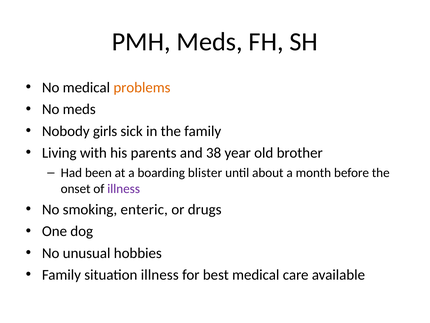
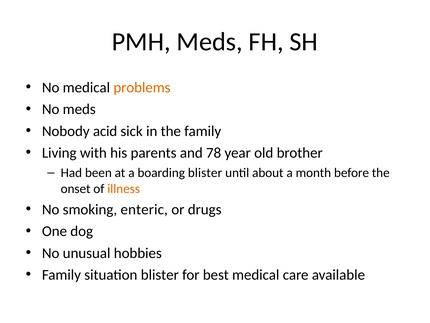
girls: girls -> acid
38: 38 -> 78
illness at (124, 188) colour: purple -> orange
situation illness: illness -> blister
